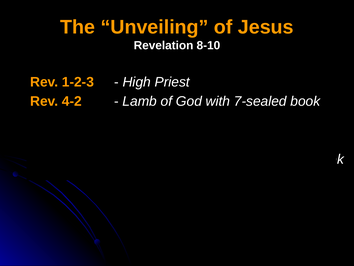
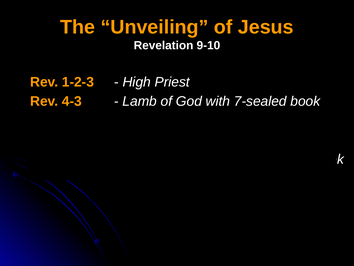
8-10: 8-10 -> 9-10
4-2: 4-2 -> 4-3
